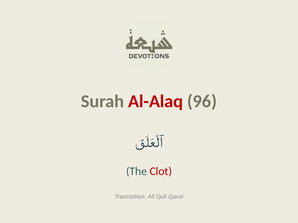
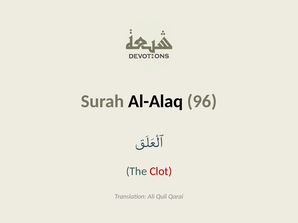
Al-Alaq colour: red -> black
